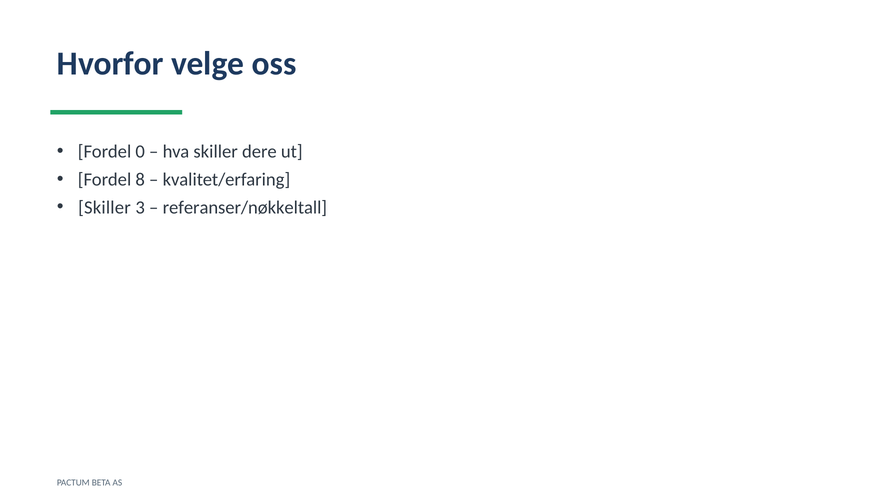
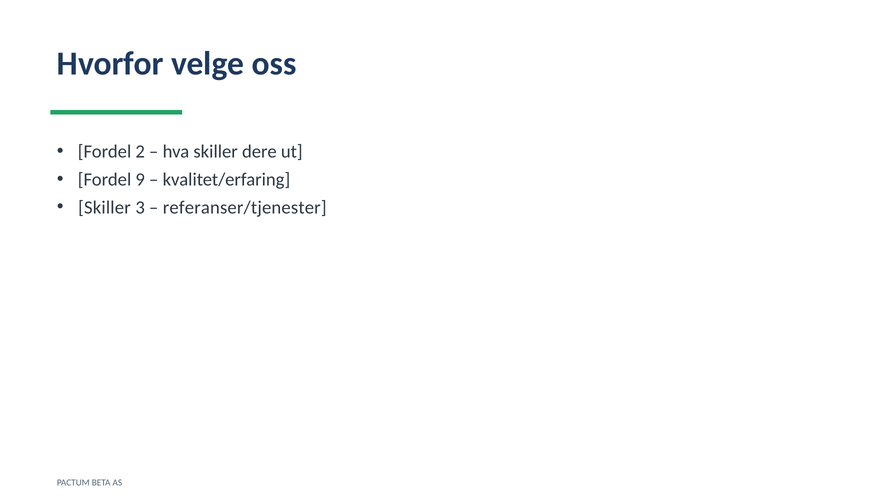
0: 0 -> 2
8: 8 -> 9
referanser/nøkkeltall: referanser/nøkkeltall -> referanser/tjenester
